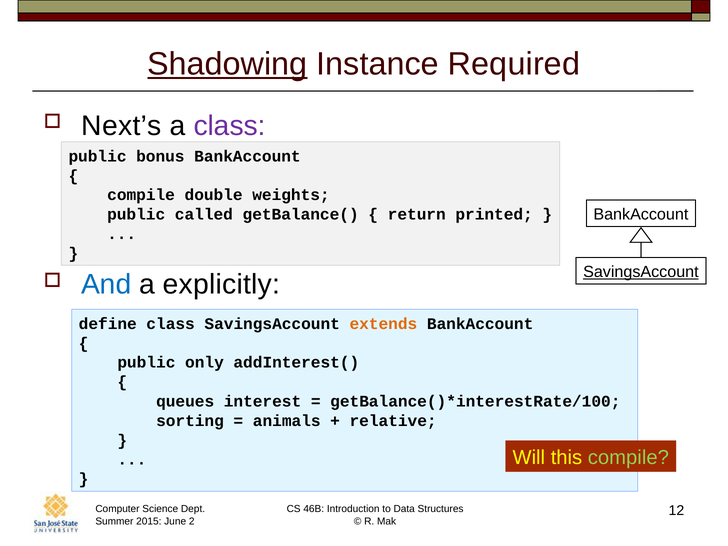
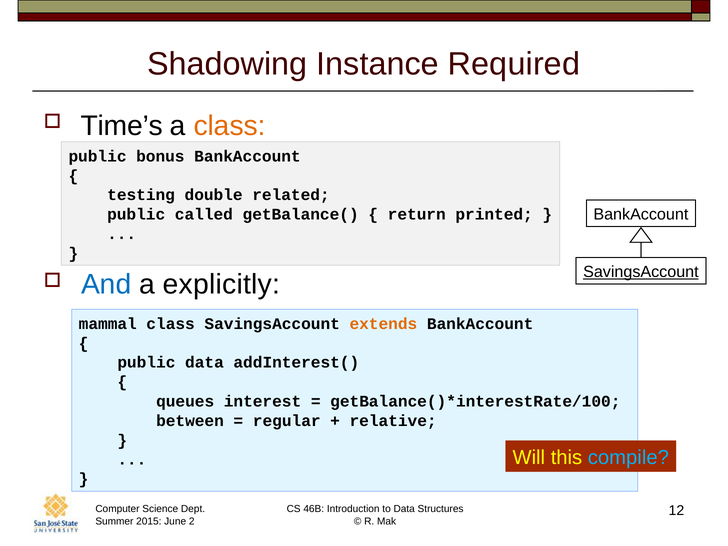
Shadowing underline: present -> none
Next’s: Next’s -> Time’s
class at (230, 126) colour: purple -> orange
compile at (141, 195): compile -> testing
weights: weights -> related
define: define -> mammal
public only: only -> data
sorting: sorting -> between
animals: animals -> regular
compile at (628, 458) colour: light green -> light blue
